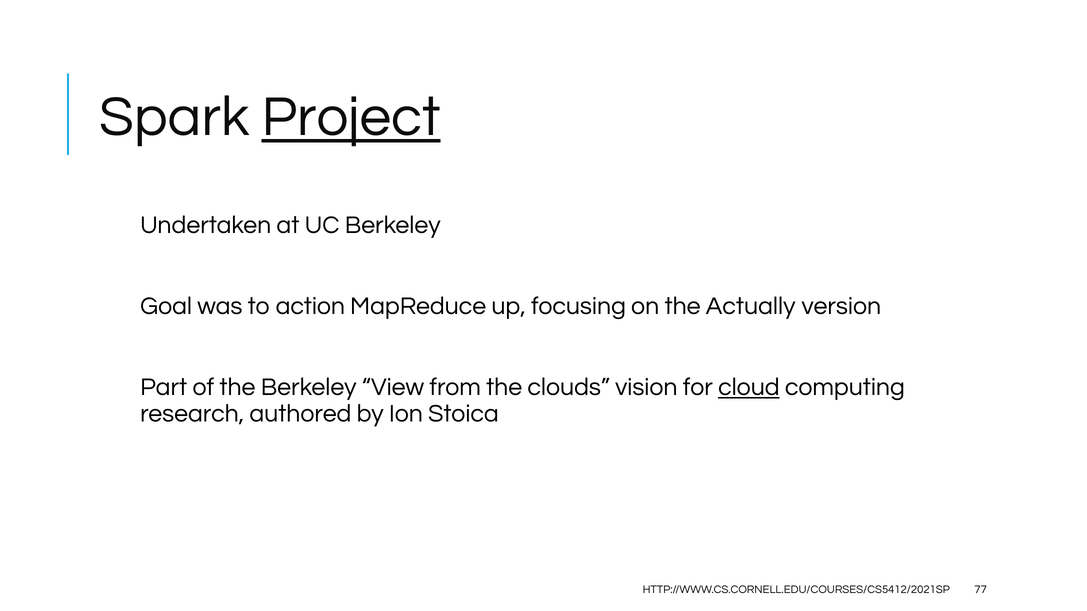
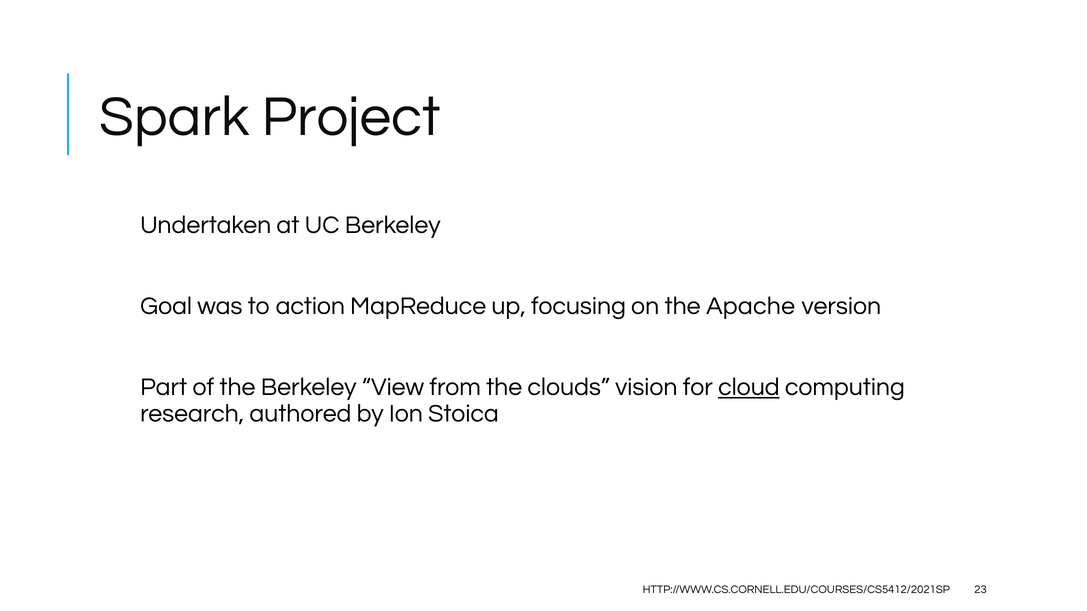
Project underline: present -> none
Actually: Actually -> Apache
77: 77 -> 23
